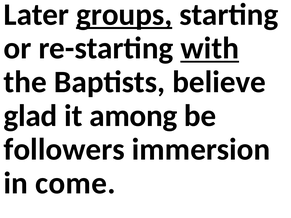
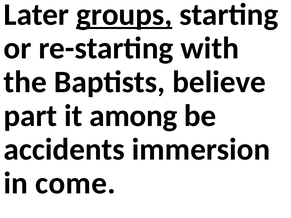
with underline: present -> none
glad: glad -> part
followers: followers -> accidents
